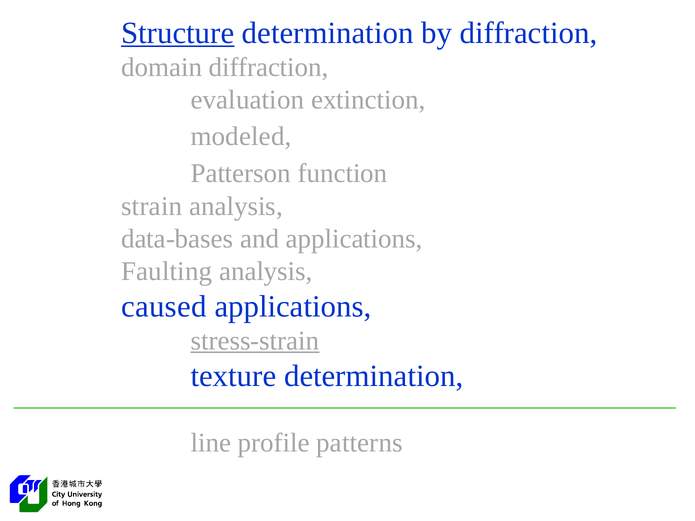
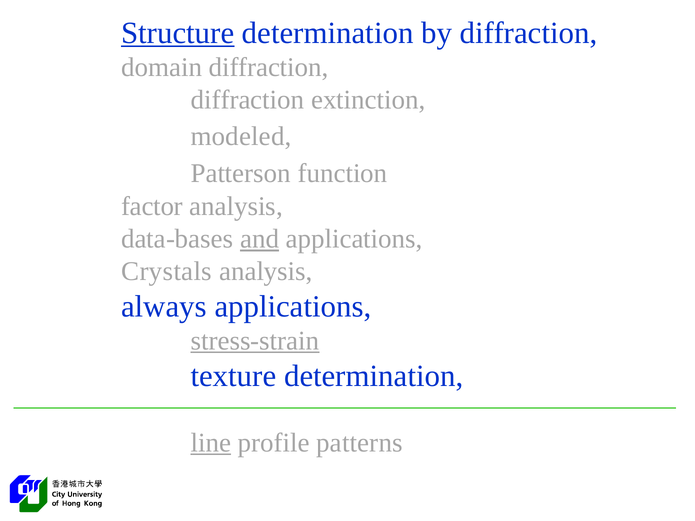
evaluation at (247, 100): evaluation -> diffraction
strain: strain -> factor
and underline: none -> present
Faulting: Faulting -> Crystals
caused: caused -> always
line underline: none -> present
